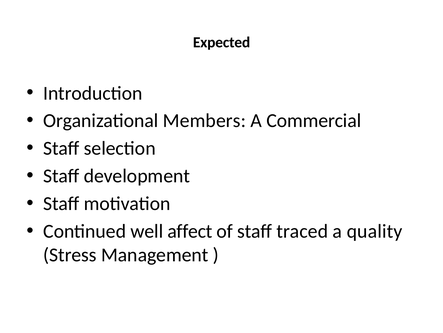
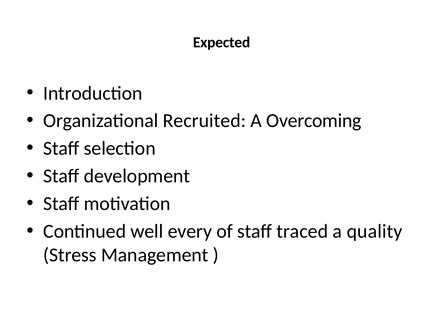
Members: Members -> Recruited
Commercial: Commercial -> Overcoming
affect: affect -> every
